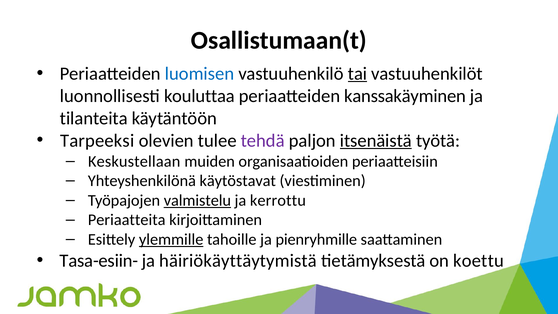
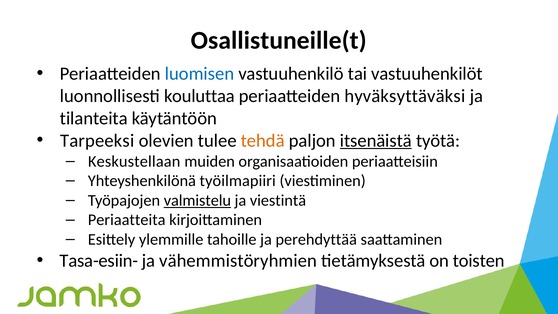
Osallistumaan(t: Osallistumaan(t -> Osallistuneille(t
tai underline: present -> none
kanssakäyminen: kanssakäyminen -> hyväksyttäväksi
tehdä colour: purple -> orange
käytöstavat: käytöstavat -> työilmapiiri
kerrottu: kerrottu -> viestintä
ylemmille underline: present -> none
pienryhmille: pienryhmille -> perehdyttää
häiriökäyttäytymistä: häiriökäyttäytymistä -> vähemmistöryhmien
koettu: koettu -> toisten
